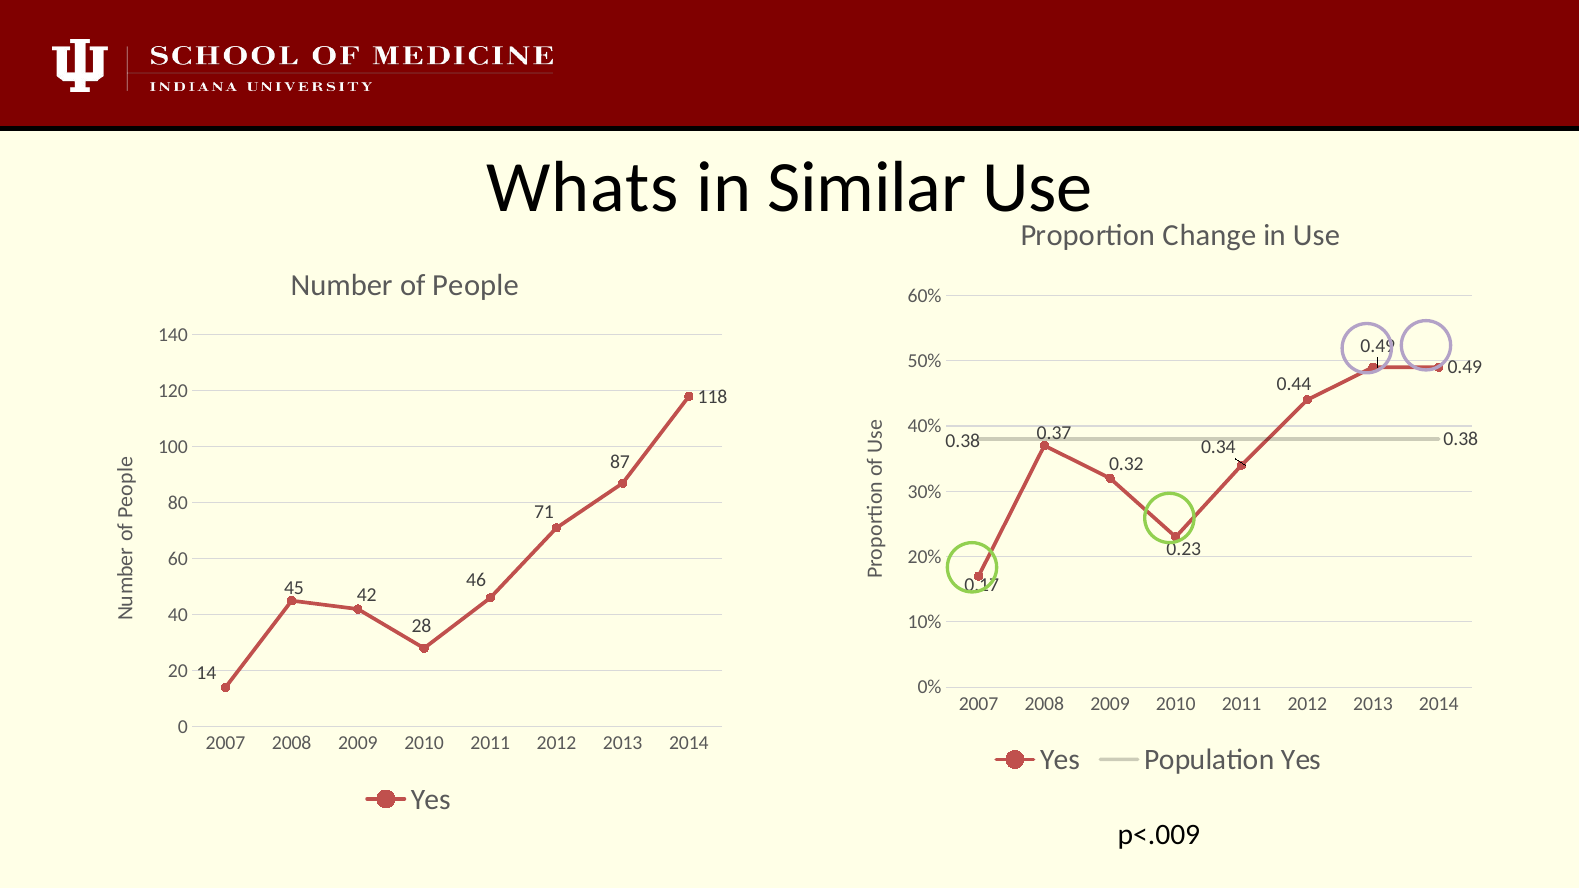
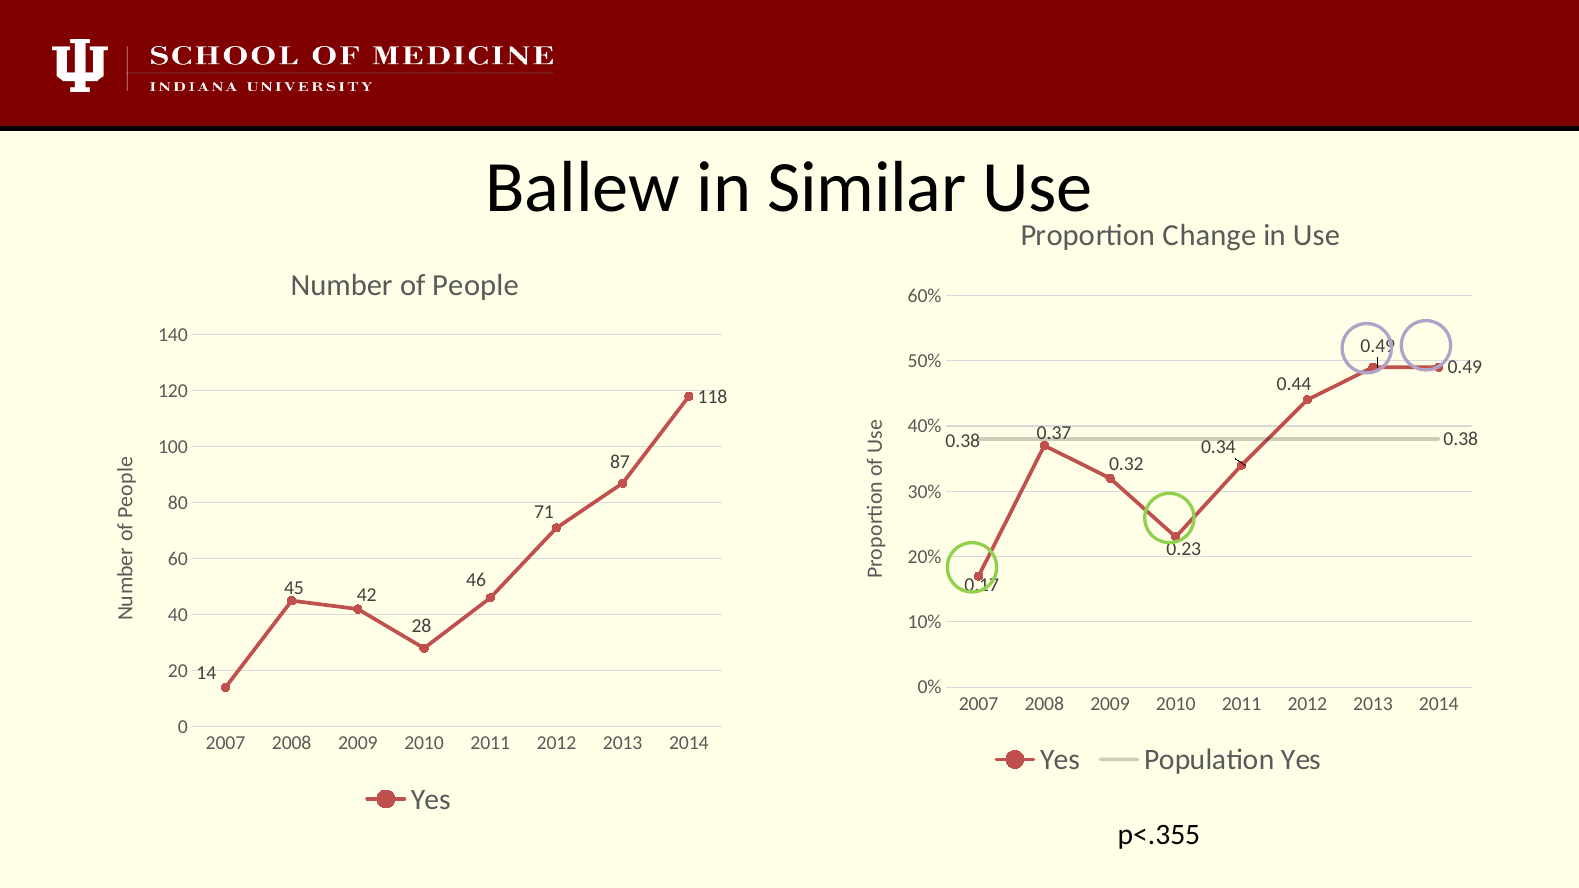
Whats: Whats -> Ballew
p<.009: p<.009 -> p<.355
